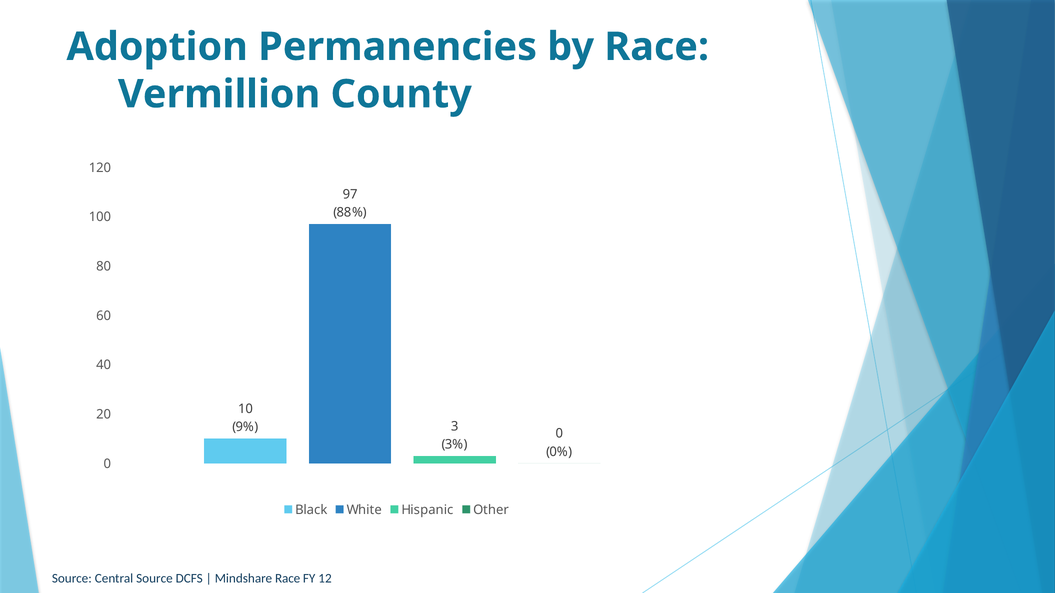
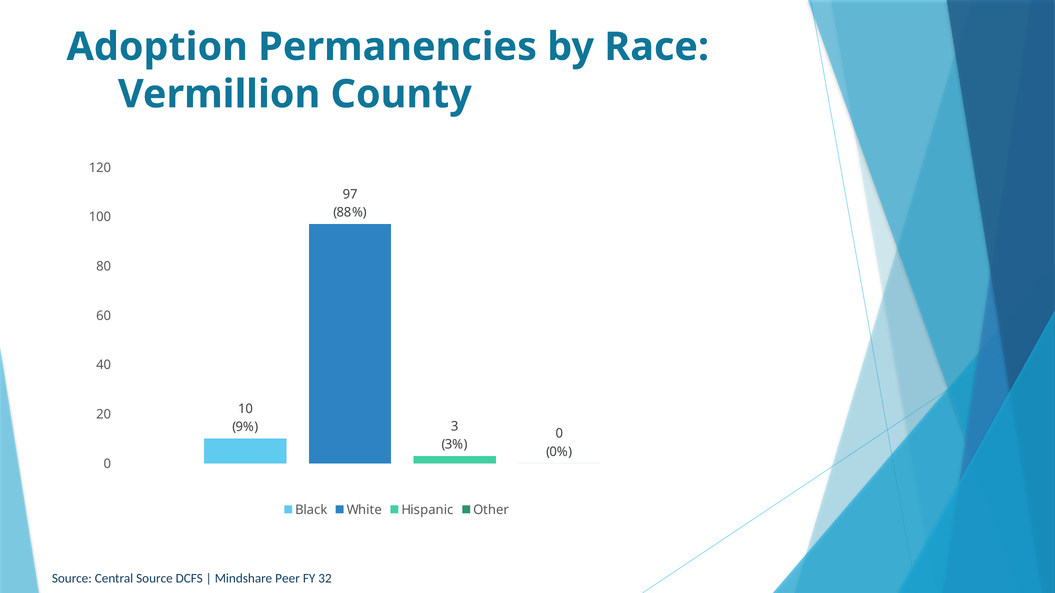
Mindshare Race: Race -> Peer
12: 12 -> 32
